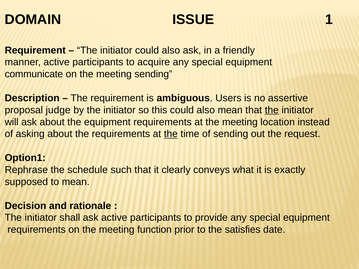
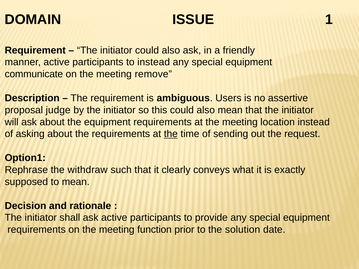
to acquire: acquire -> instead
meeting sending: sending -> remove
the at (272, 110) underline: present -> none
schedule: schedule -> withdraw
satisfies: satisfies -> solution
